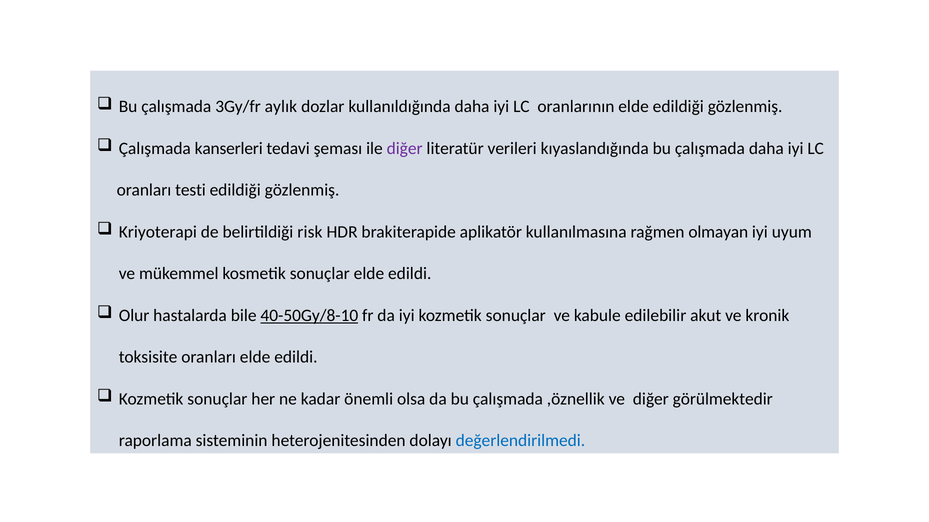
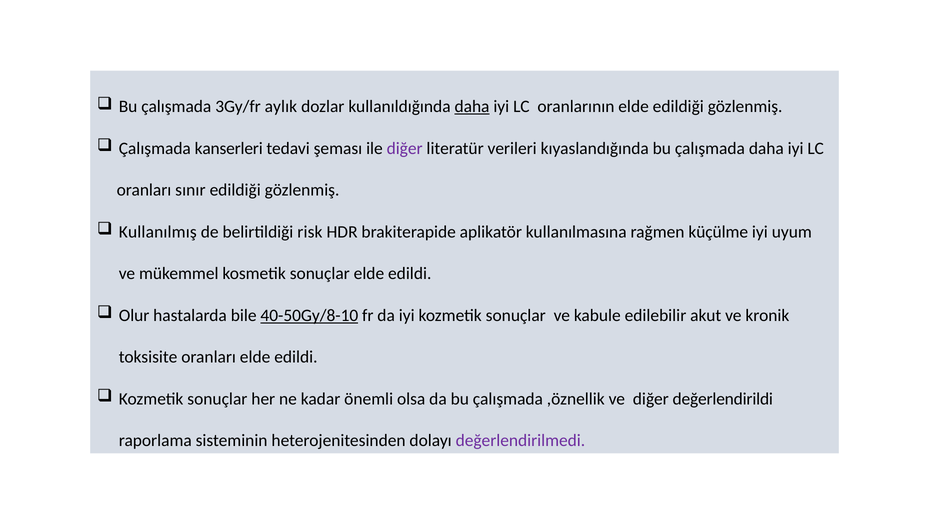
daha at (472, 107) underline: none -> present
testi: testi -> sınır
Kriyoterapi: Kriyoterapi -> Kullanılmış
olmayan: olmayan -> küçülme
görülmektedir: görülmektedir -> değerlendirildi
değerlendirilmedi colour: blue -> purple
